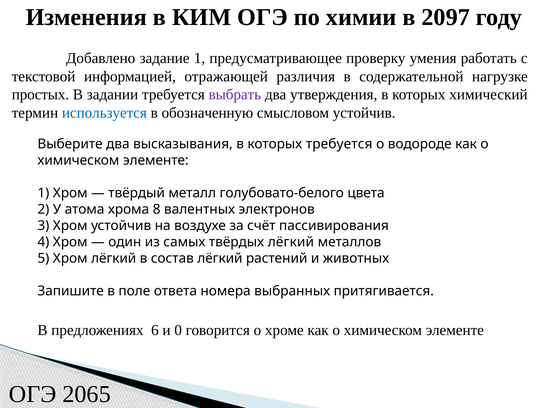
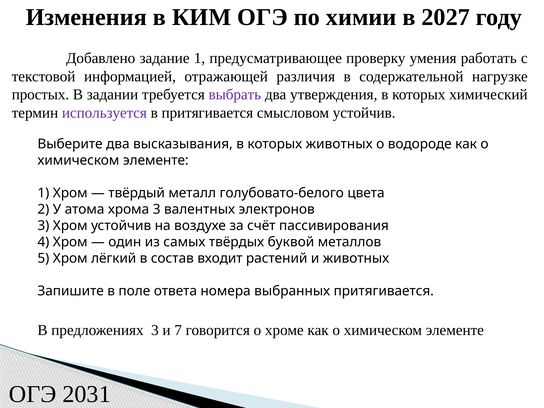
2097: 2097 -> 2027
используется colour: blue -> purple
в обозначенную: обозначенную -> притягивается
которых требуется: требуется -> животных
хрома 8: 8 -> 3
твёрдых лёгкий: лёгкий -> буквой
состав лёгкий: лёгкий -> входит
предложениях 6: 6 -> 3
0: 0 -> 7
2065: 2065 -> 2031
